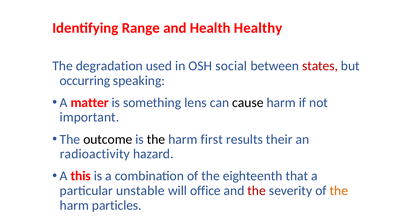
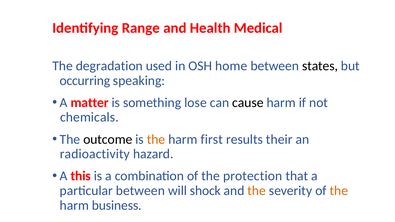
Healthy: Healthy -> Medical
social: social -> home
states colour: red -> black
lens: lens -> lose
important: important -> chemicals
the at (156, 139) colour: black -> orange
eighteenth: eighteenth -> protection
particular unstable: unstable -> between
office: office -> shock
the at (257, 191) colour: red -> orange
particles: particles -> business
